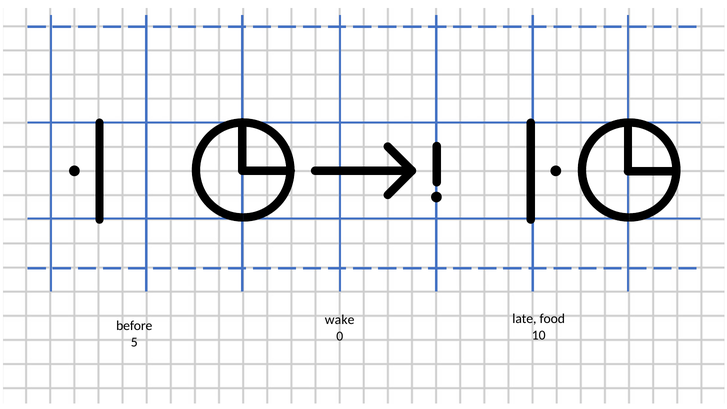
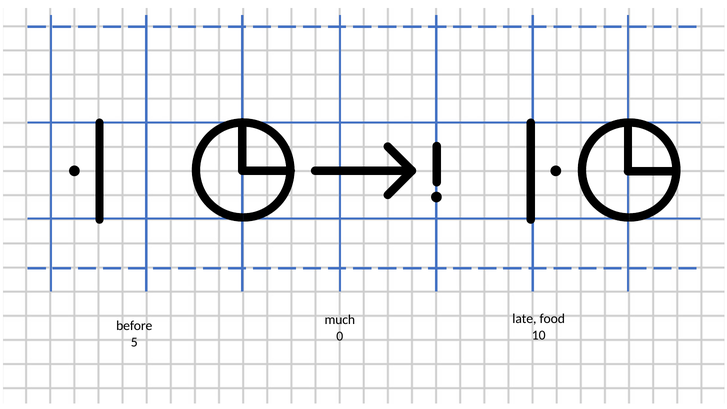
wake: wake -> much
